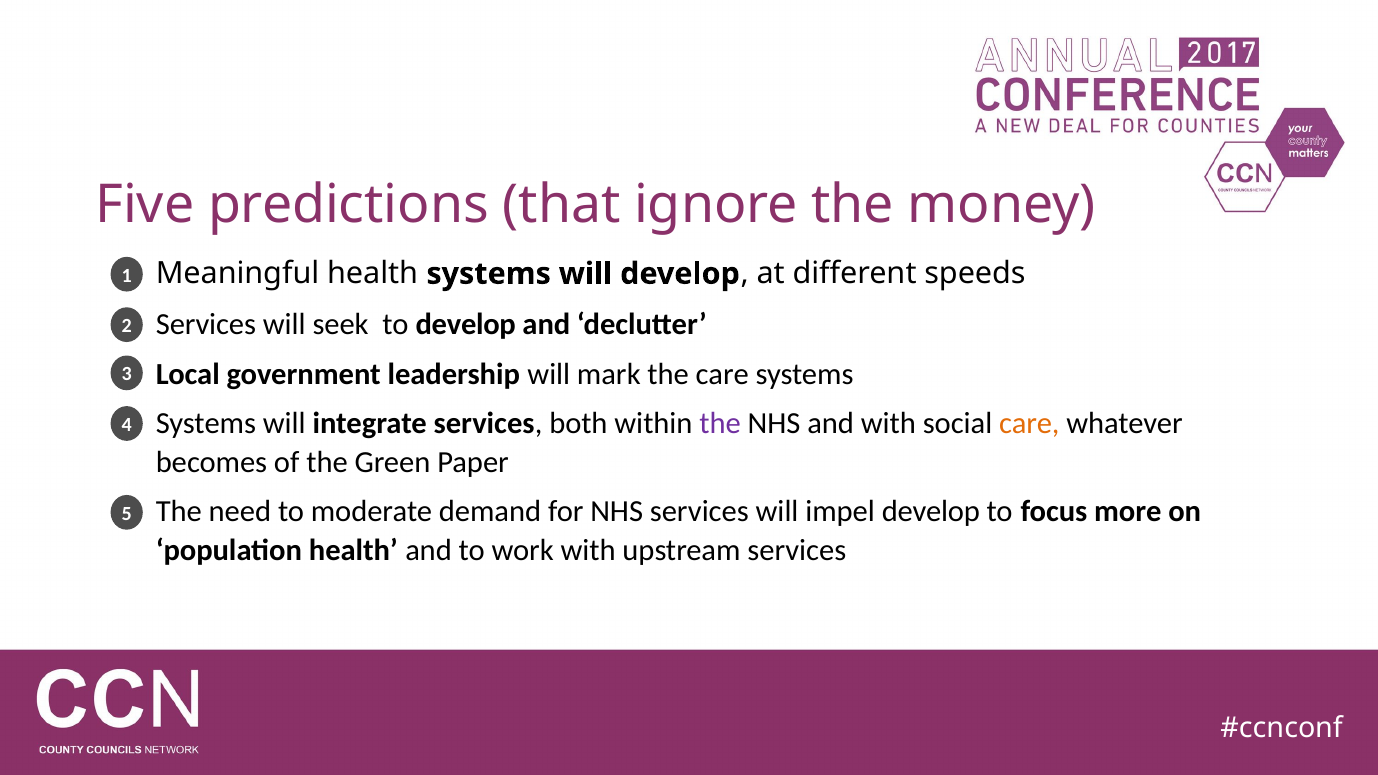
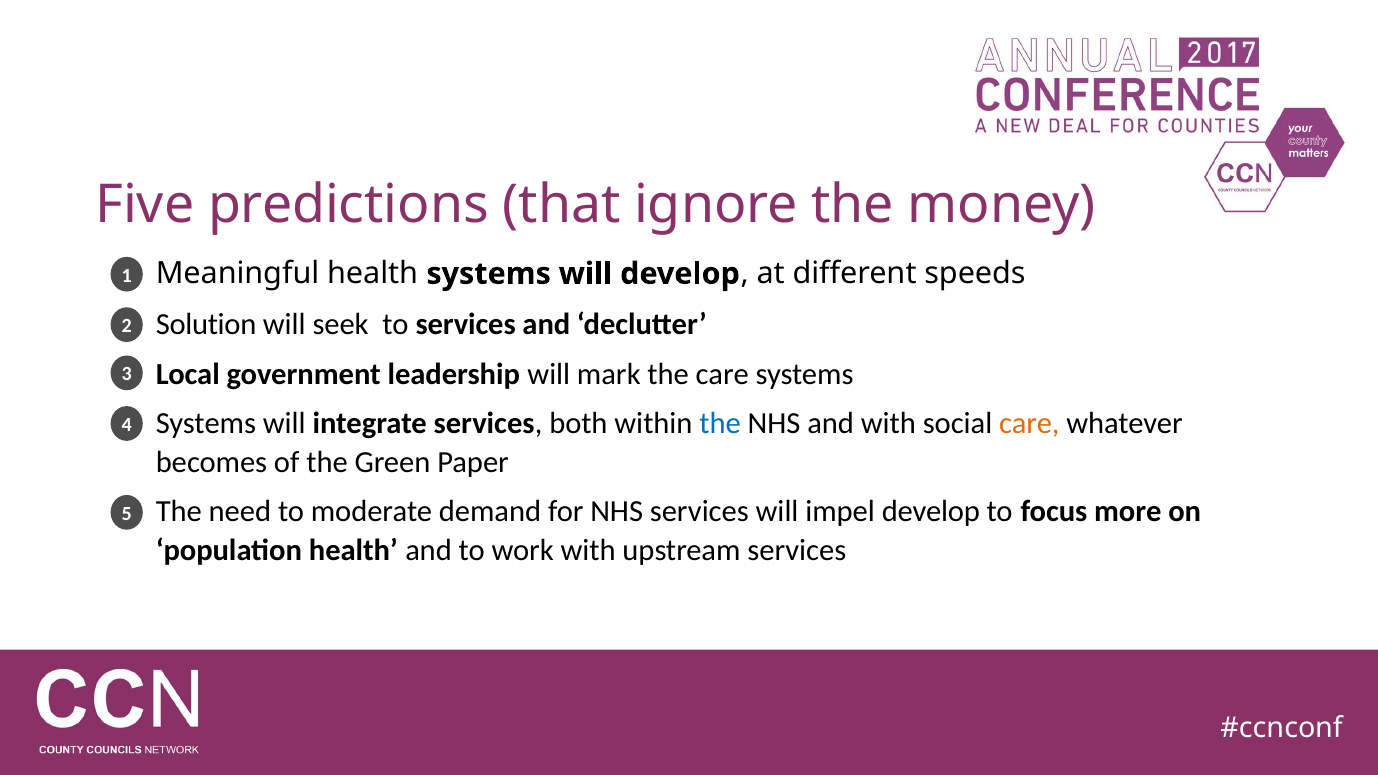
Services at (206, 324): Services -> Solution
to develop: develop -> services
the at (720, 424) colour: purple -> blue
